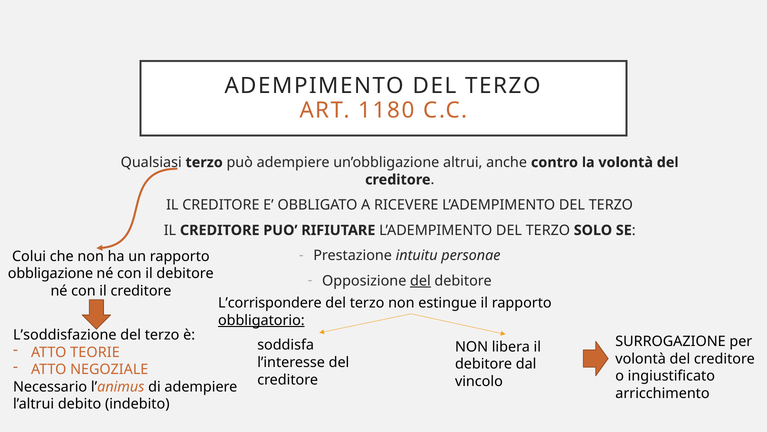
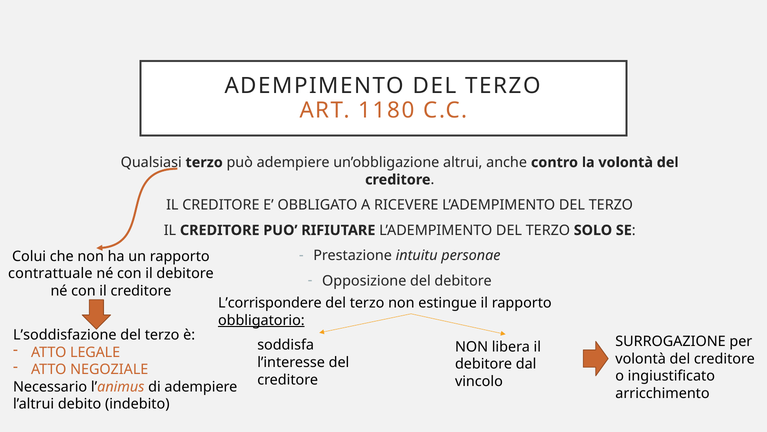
obbligazione: obbligazione -> contrattuale
del at (420, 280) underline: present -> none
TEORIE: TEORIE -> LEGALE
